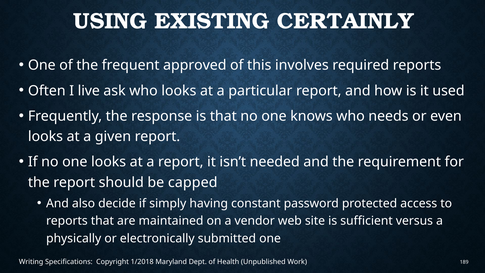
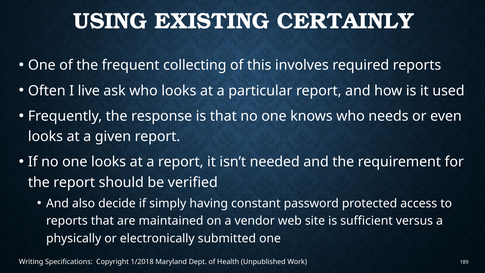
approved: approved -> collecting
capped: capped -> verified
